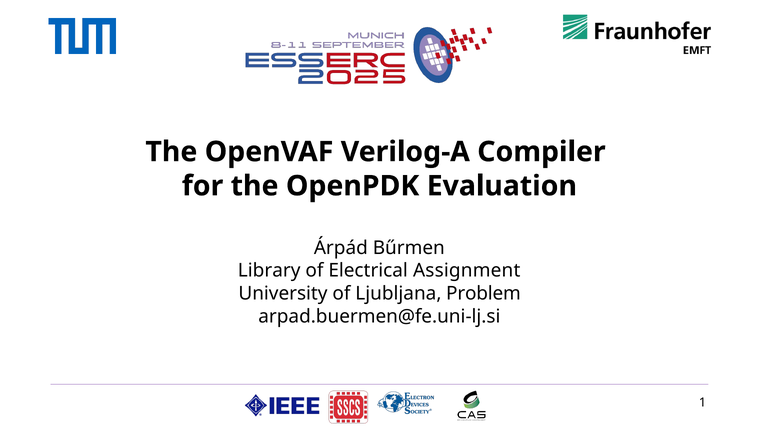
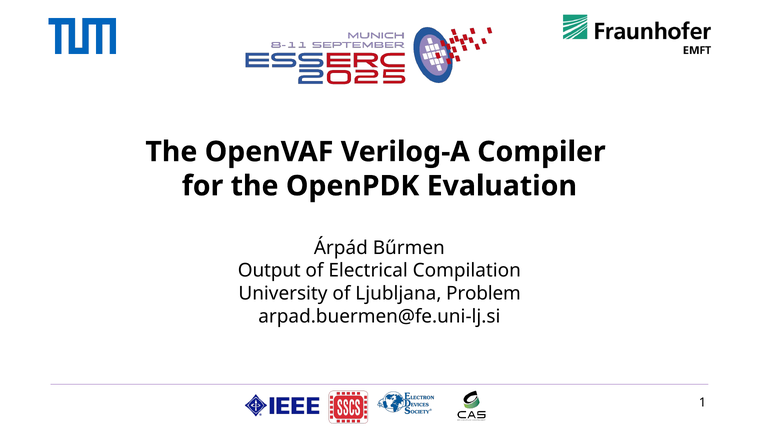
Library: Library -> Output
Assignment: Assignment -> Compilation
